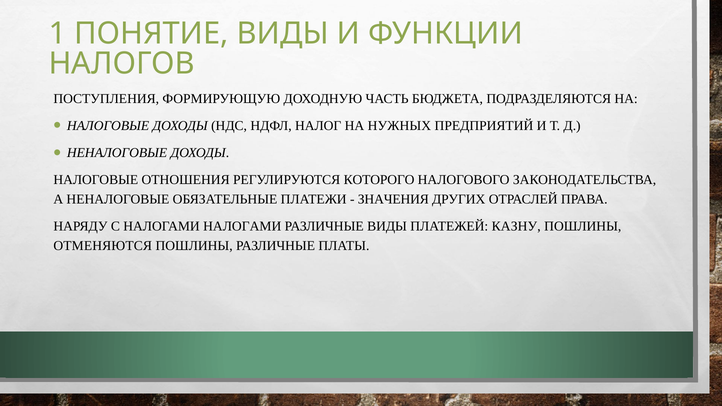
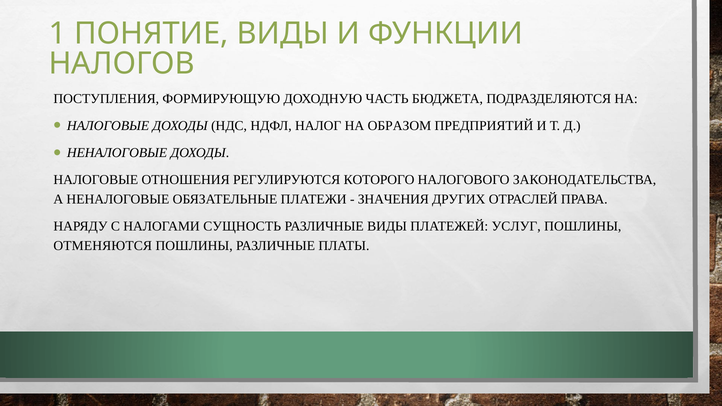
НУЖНЫХ: НУЖНЫХ -> ОБРАЗОМ
НАЛОГАМИ НАЛОГАМИ: НАЛОГАМИ -> СУЩНОСТЬ
КАЗНУ: КАЗНУ -> УСЛУГ
